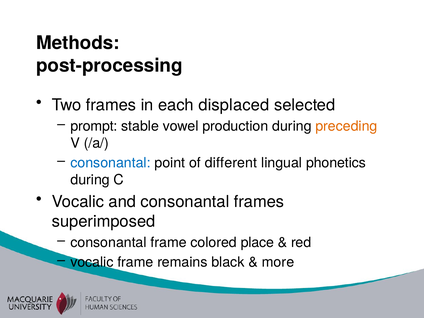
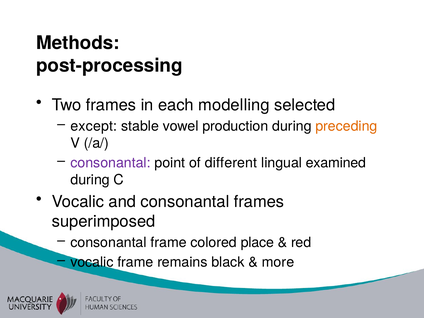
displaced: displaced -> modelling
prompt: prompt -> except
consonantal at (111, 163) colour: blue -> purple
phonetics: phonetics -> examined
